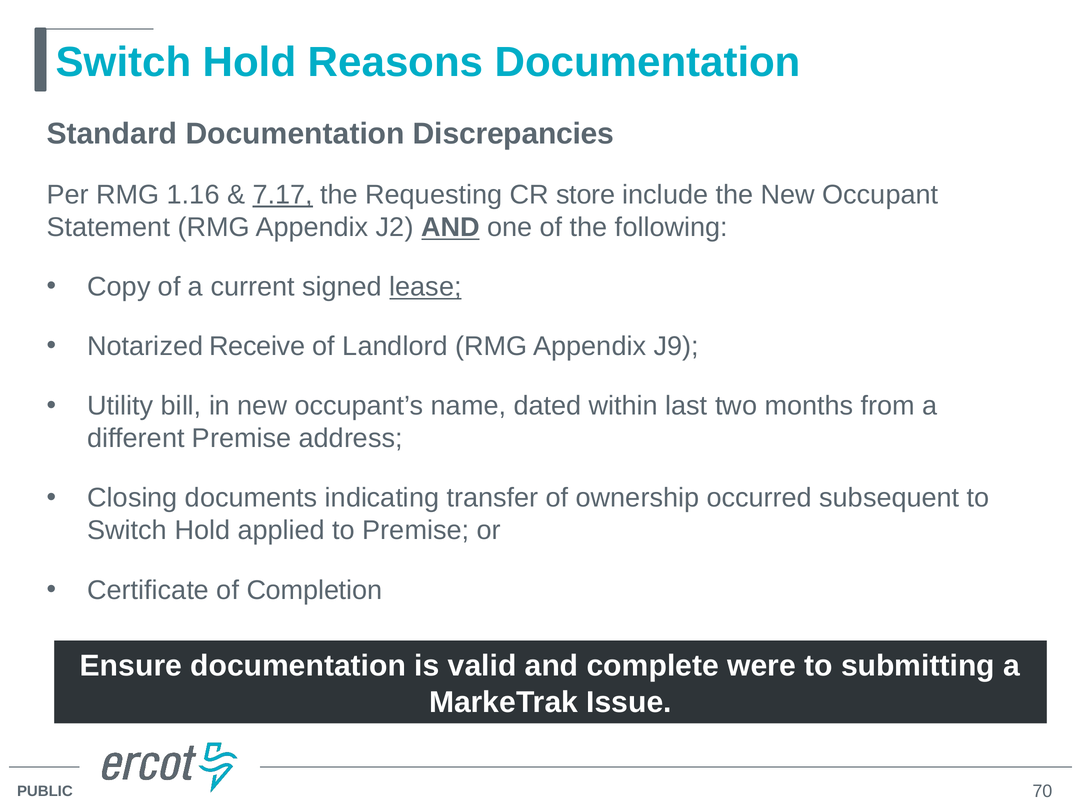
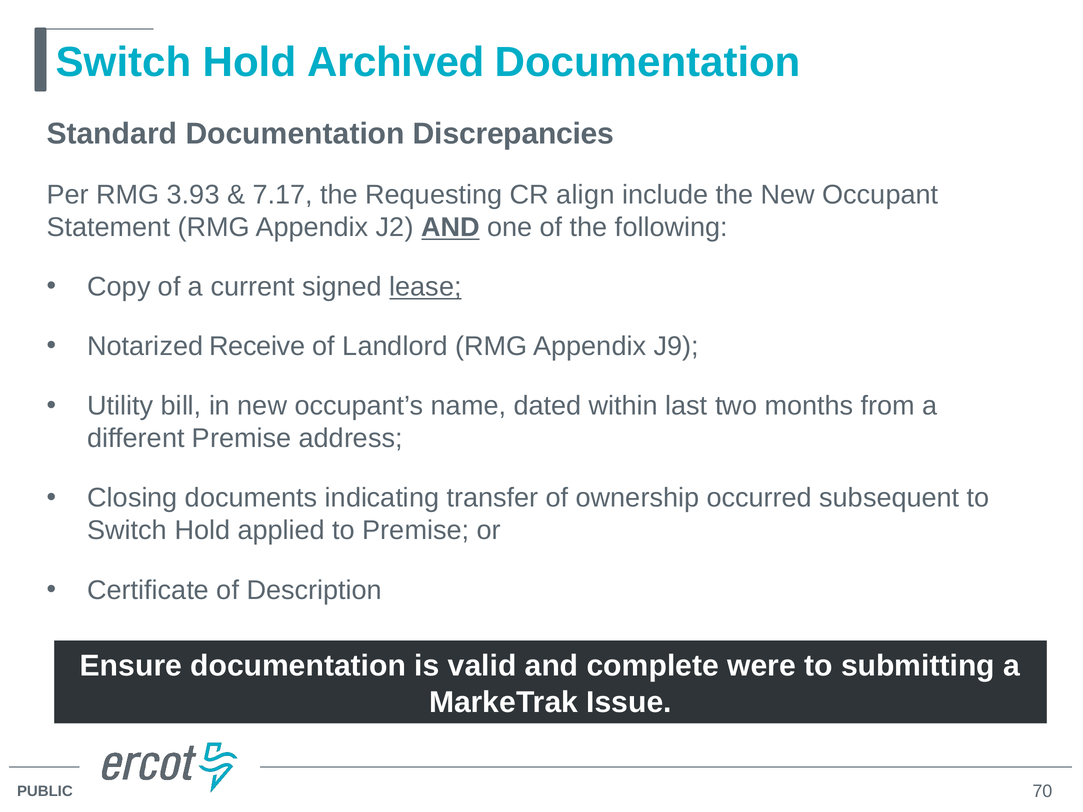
Reasons: Reasons -> Archived
1.16: 1.16 -> 3.93
7.17 underline: present -> none
store: store -> align
Completion: Completion -> Description
